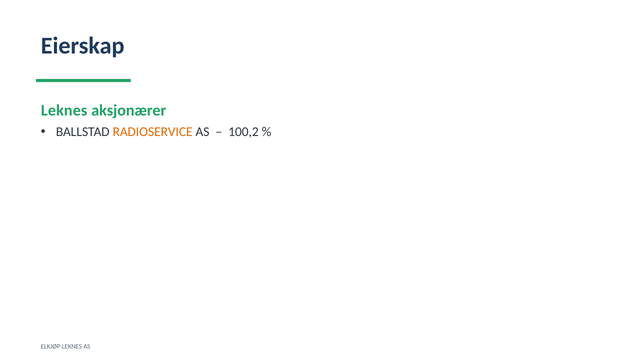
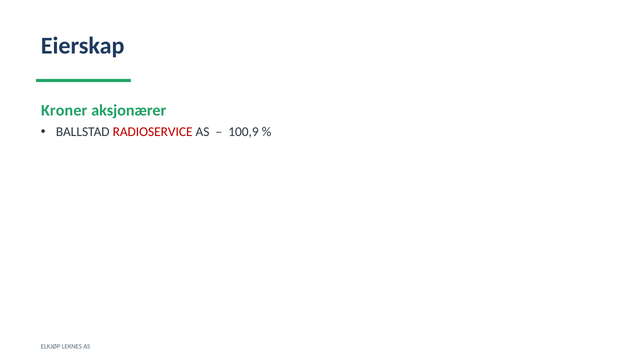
Leknes at (64, 111): Leknes -> Kroner
RADIOSERVICE colour: orange -> red
100,2: 100,2 -> 100,9
